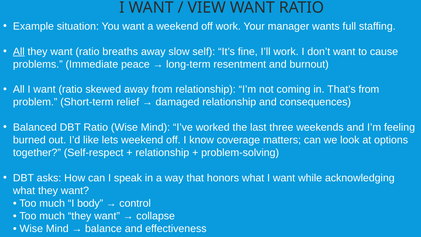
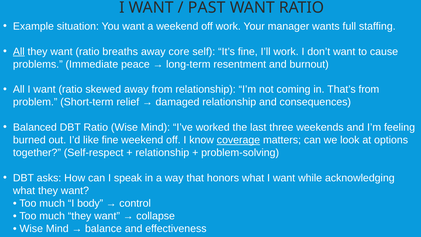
VIEW: VIEW -> PAST
slow: slow -> core
like lets: lets -> fine
coverage underline: none -> present
